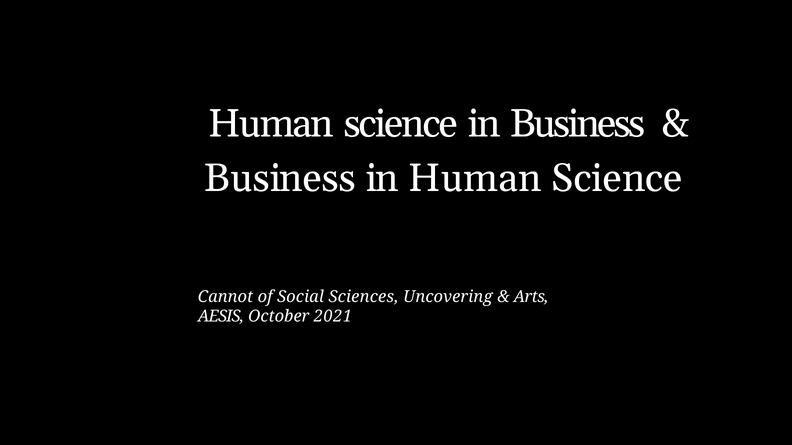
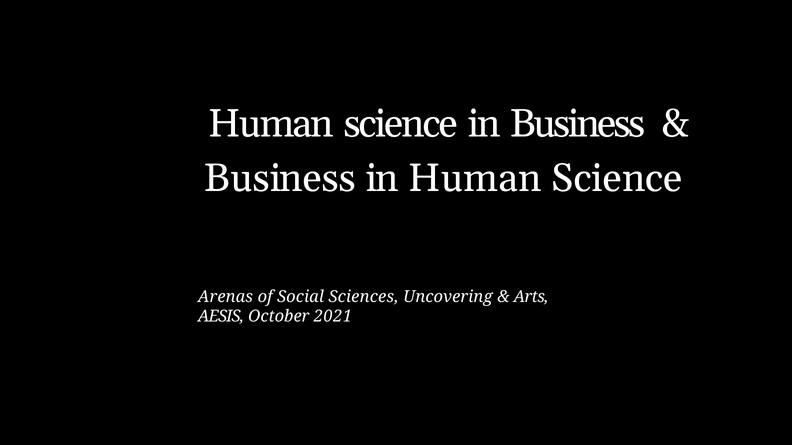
Cannot: Cannot -> Arenas
